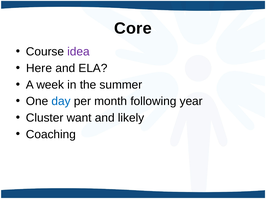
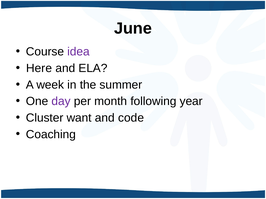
Core: Core -> June
day colour: blue -> purple
likely: likely -> code
